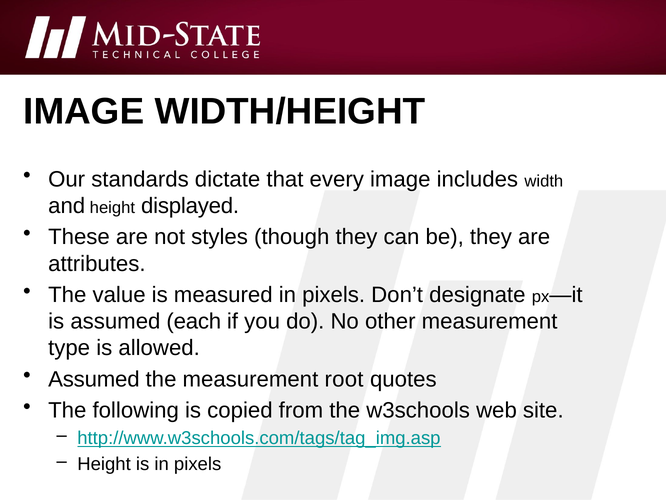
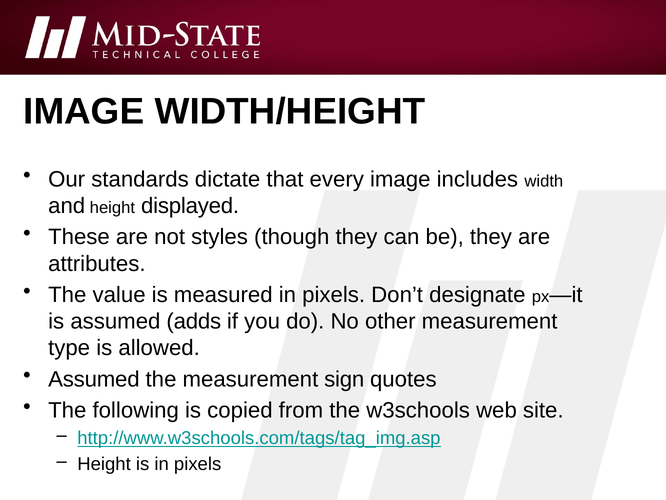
each: each -> adds
root: root -> sign
